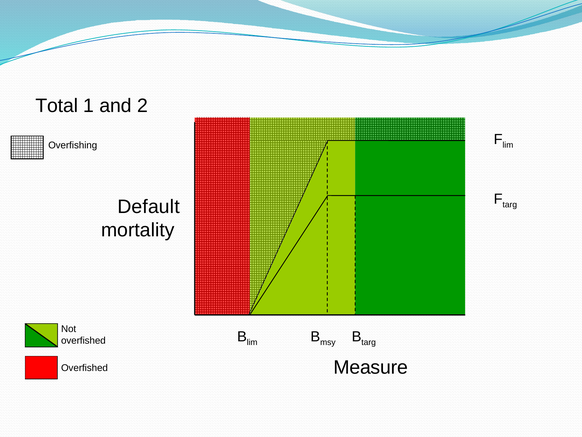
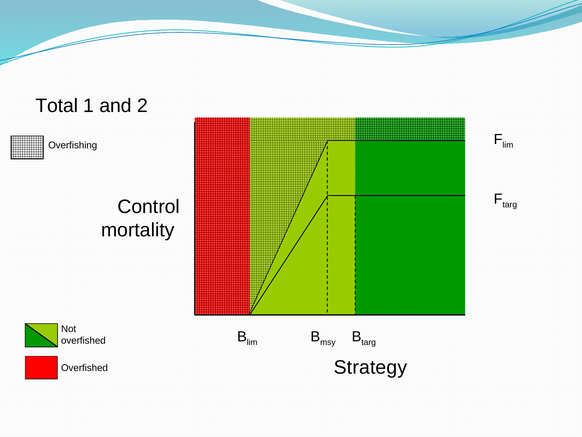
Default: Default -> Control
Measure: Measure -> Strategy
